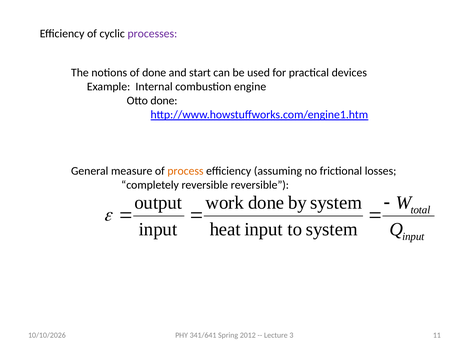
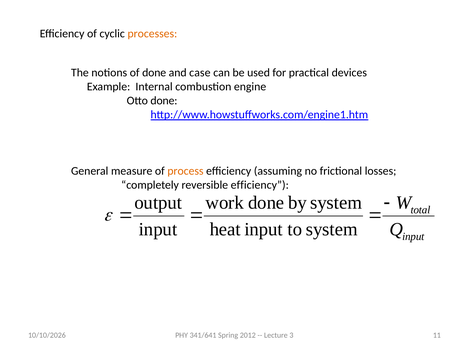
processes colour: purple -> orange
start: start -> case
reversible reversible: reversible -> efficiency
